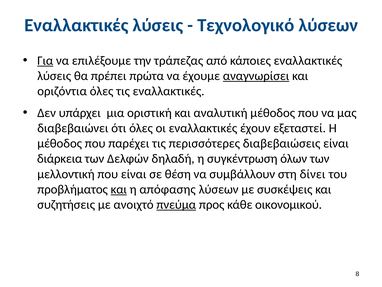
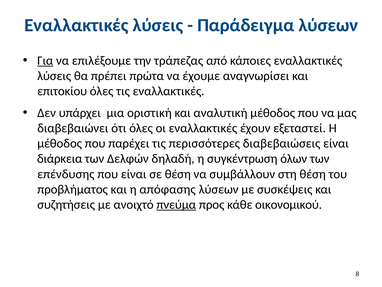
Τεχνολογικό: Τεχνολογικό -> Παράδειγμα
αναγνωρίσει underline: present -> none
οριζόντια: οριζόντια -> επιτοκίου
μελλοντική: μελλοντική -> επένδυσης
στη δίνει: δίνει -> θέση
και at (119, 189) underline: present -> none
